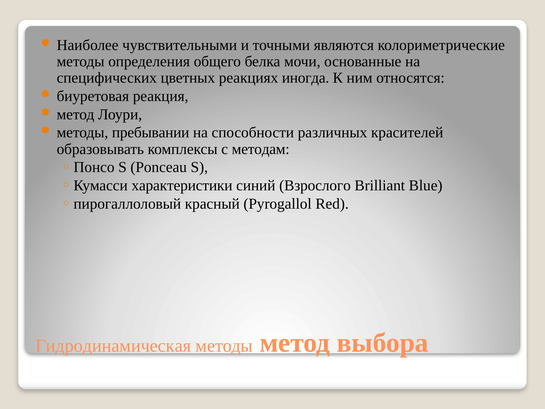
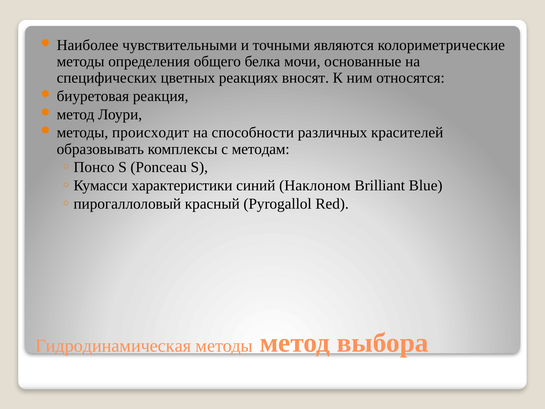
иногда: иногда -> вносят
пребывании: пребывании -> происходит
Взрослого: Взрослого -> Наклоном
